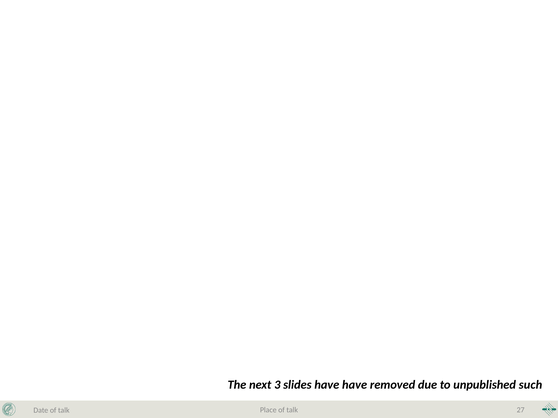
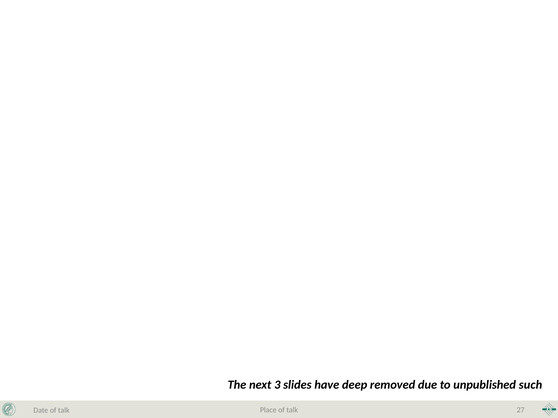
have have: have -> deep
